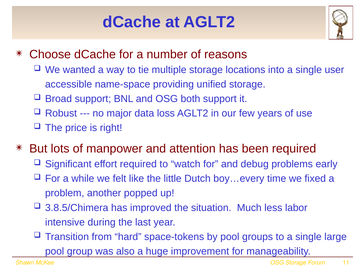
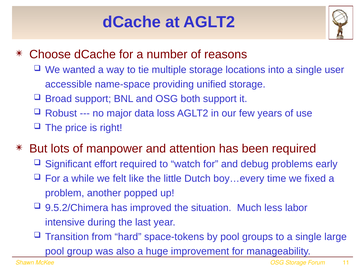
3.8.5/Chimera: 3.8.5/Chimera -> 9.5.2/Chimera
